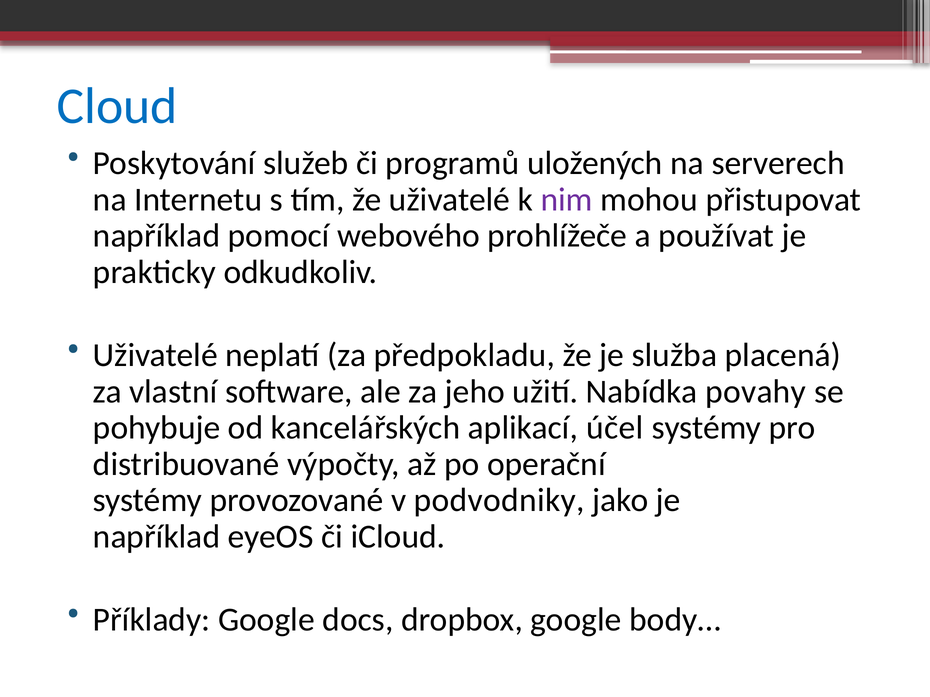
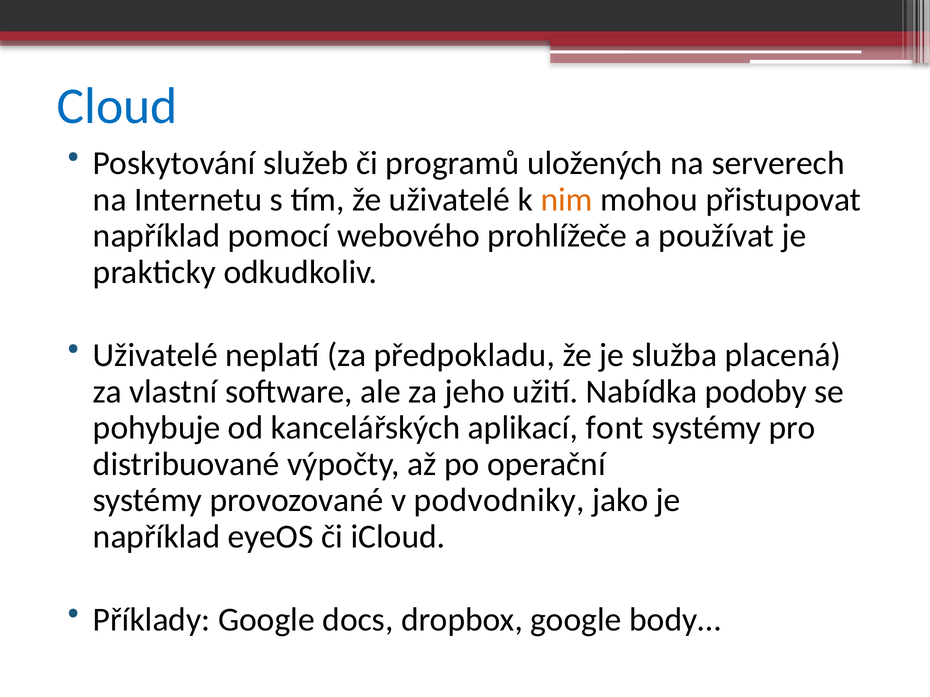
nim colour: purple -> orange
povahy: povahy -> podoby
účel: účel -> font
